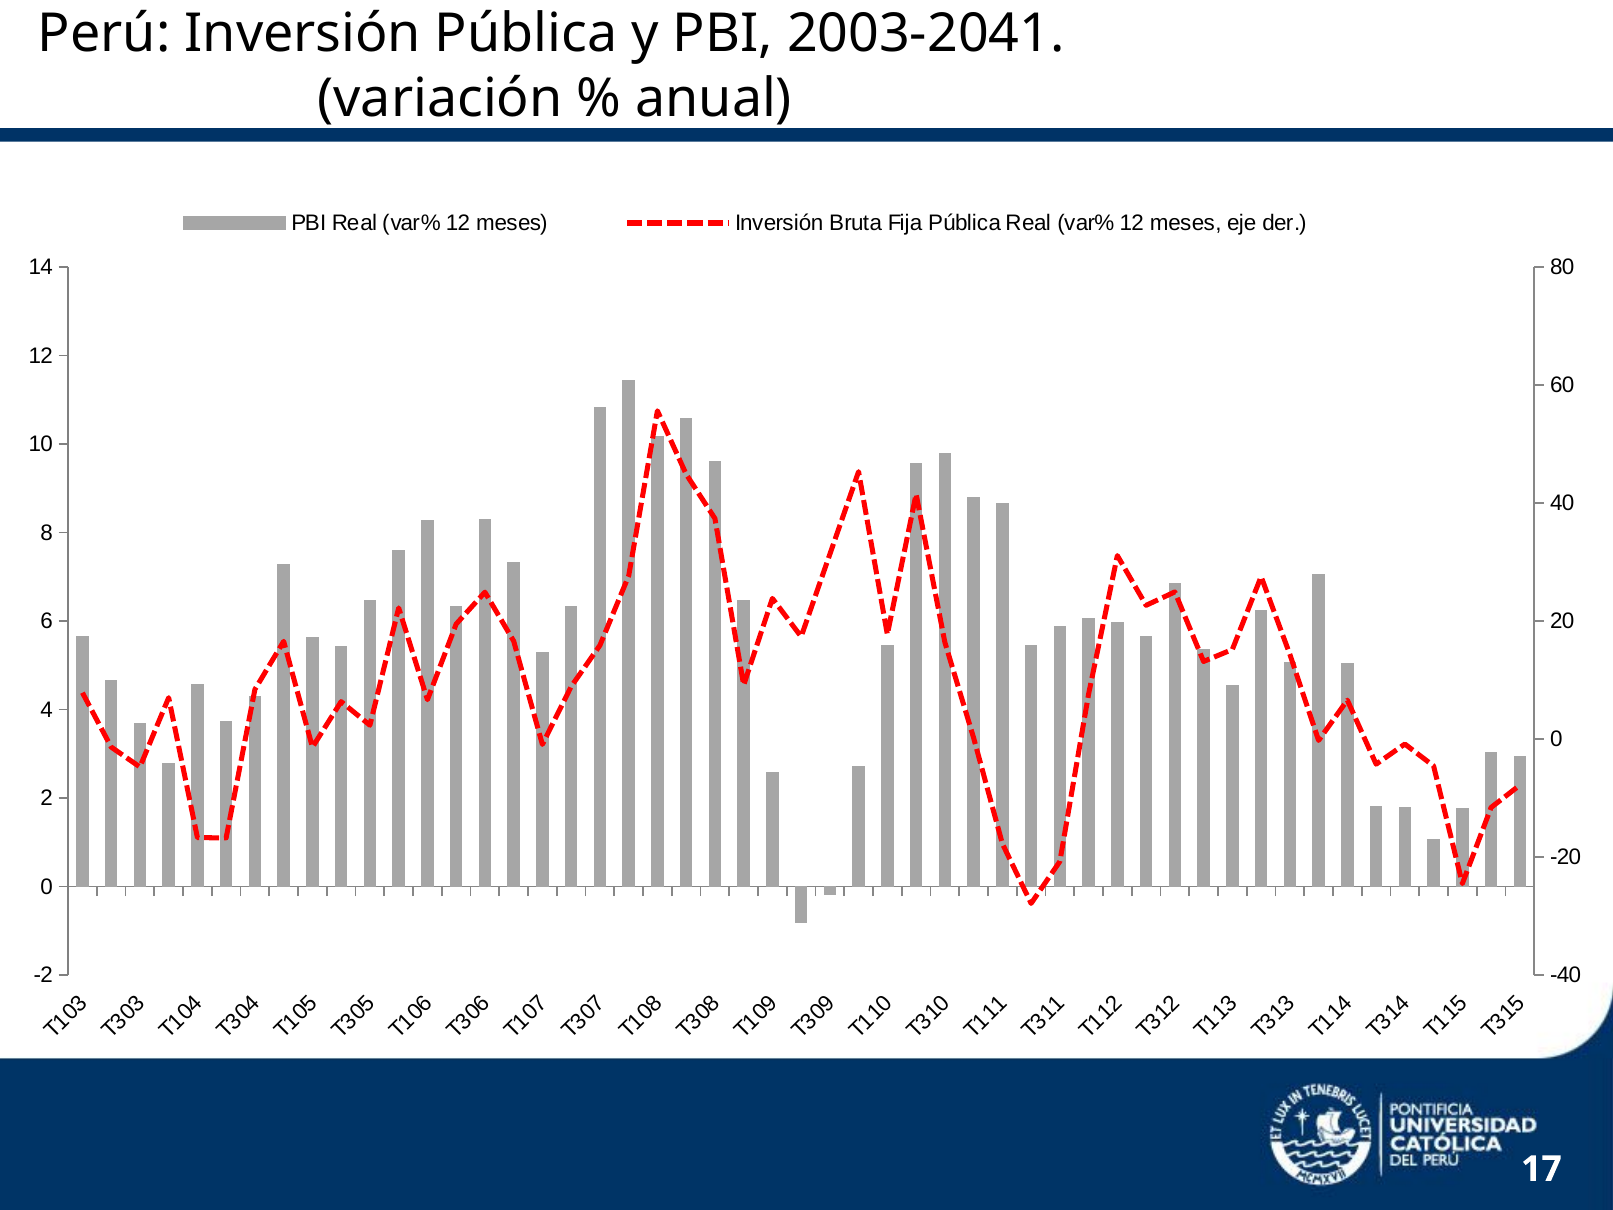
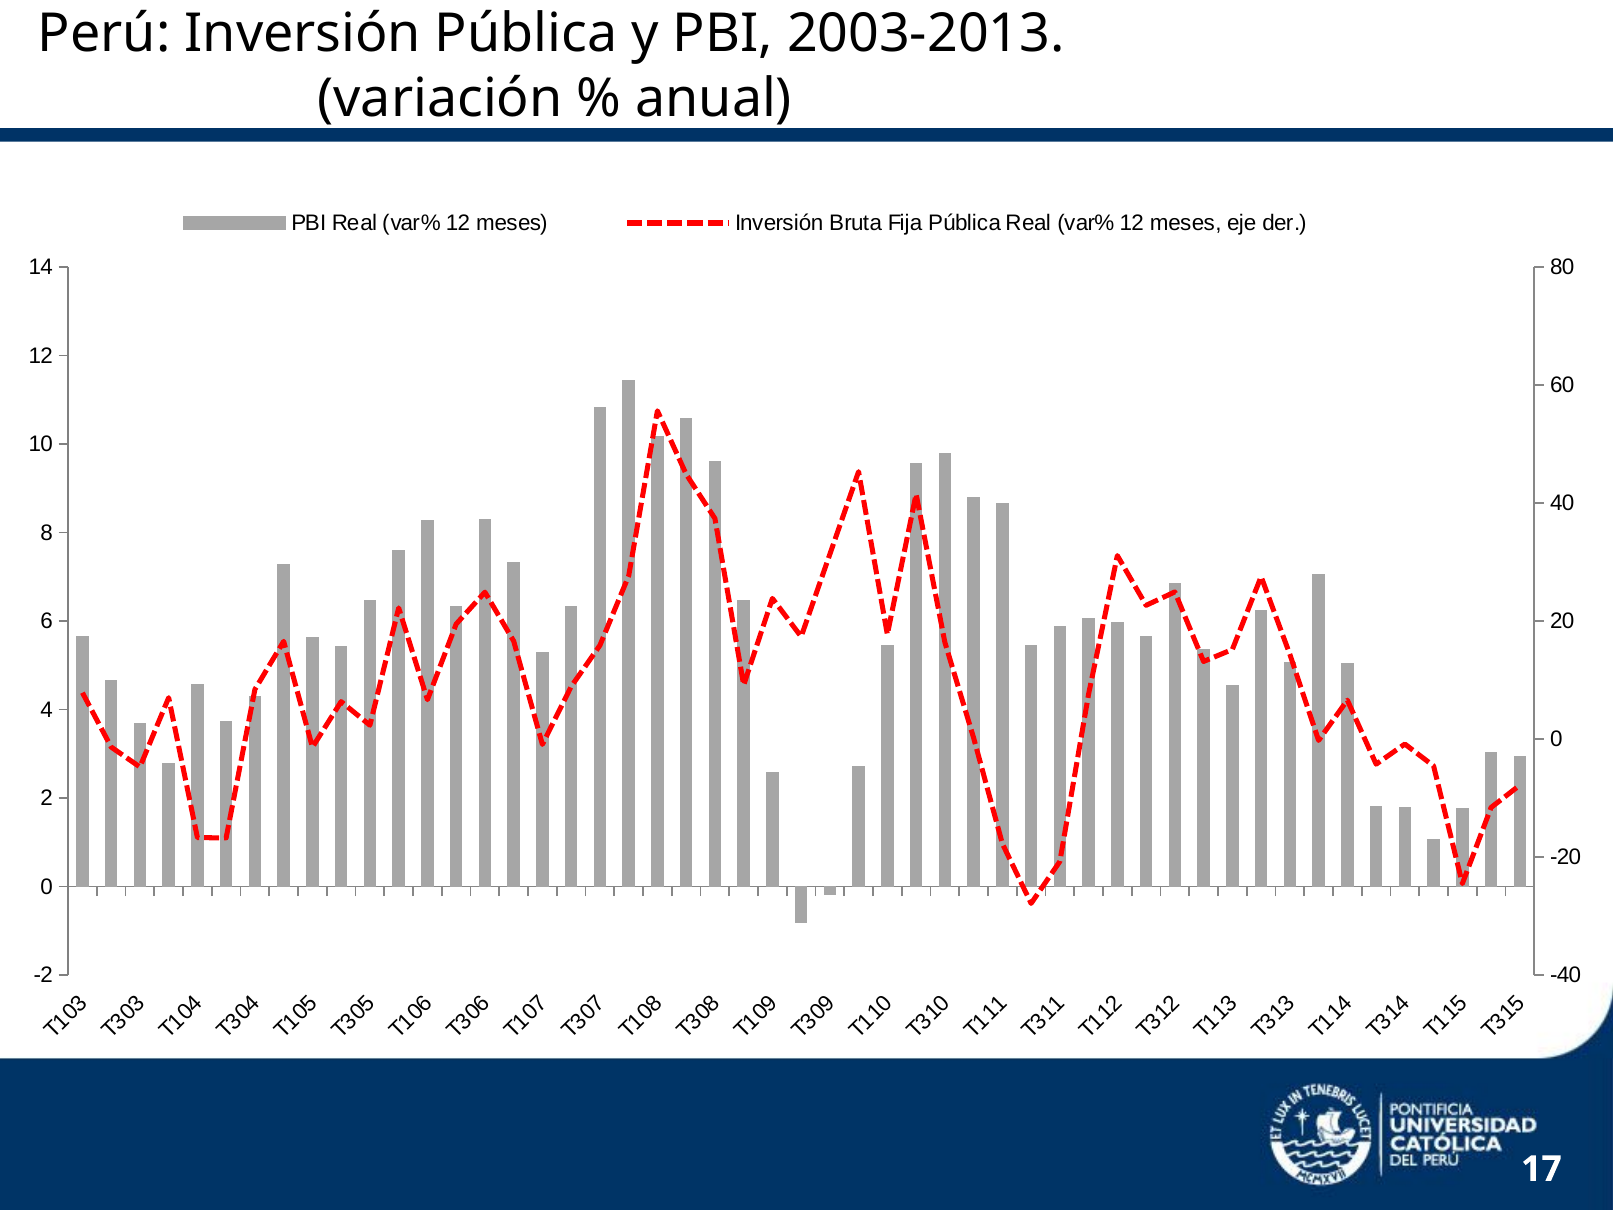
2003-2041: 2003-2041 -> 2003-2013
